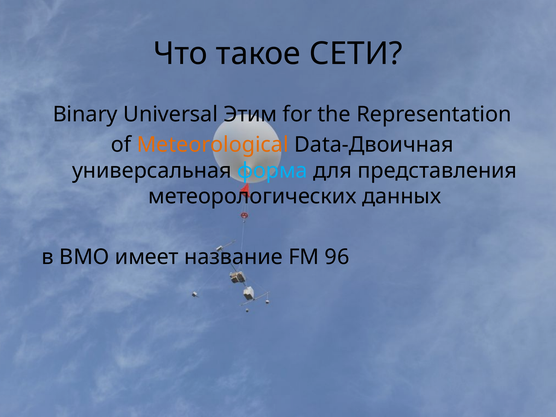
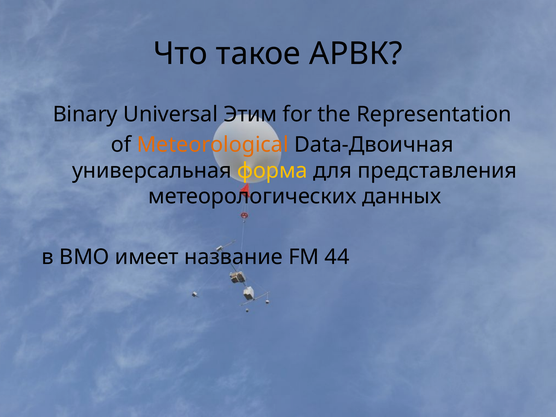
СЕТИ: СЕТИ -> АРВК
форма colour: light blue -> yellow
96: 96 -> 44
